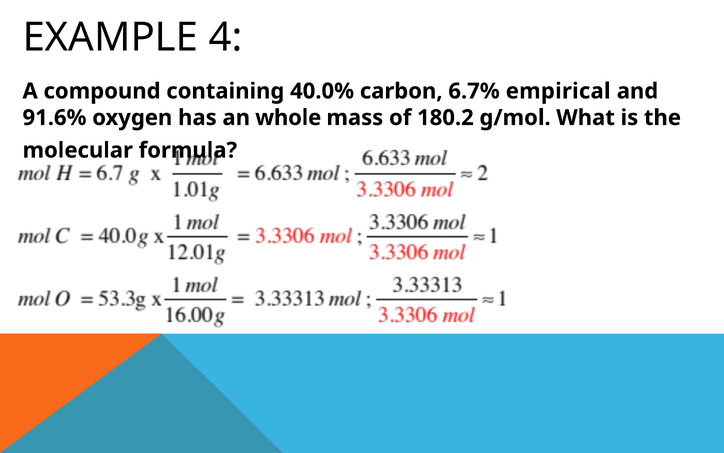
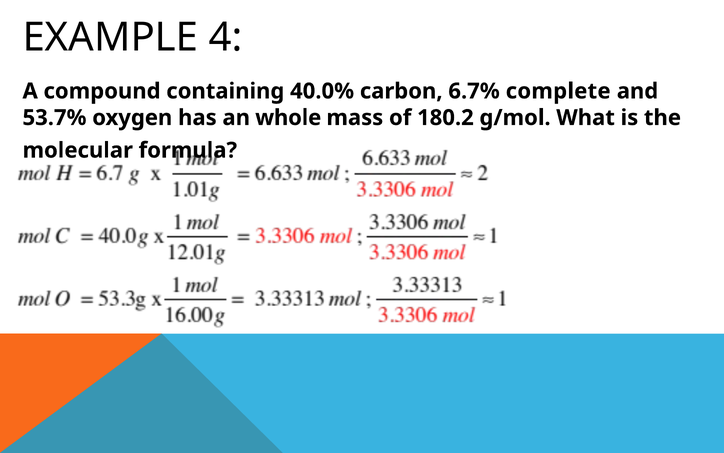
empirical: empirical -> complete
91.6%: 91.6% -> 53.7%
